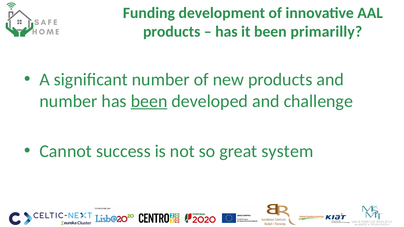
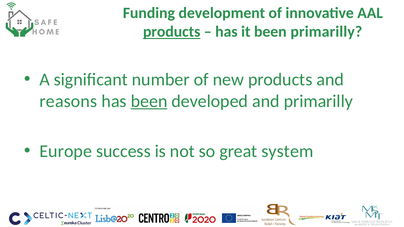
products at (172, 32) underline: none -> present
number at (68, 101): number -> reasons
and challenge: challenge -> primarilly
Cannot: Cannot -> Europe
